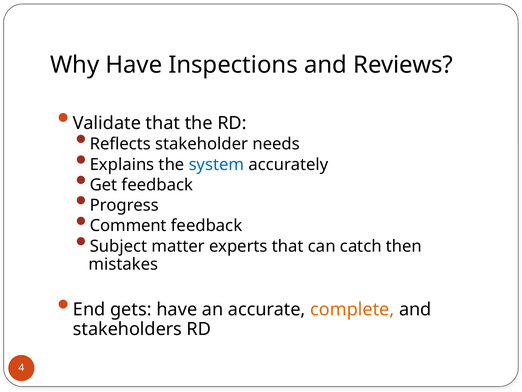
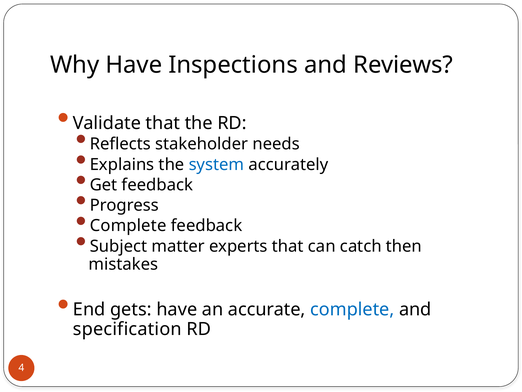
Comment at (128, 226): Comment -> Complete
complete at (352, 309) colour: orange -> blue
stakeholders: stakeholders -> specification
